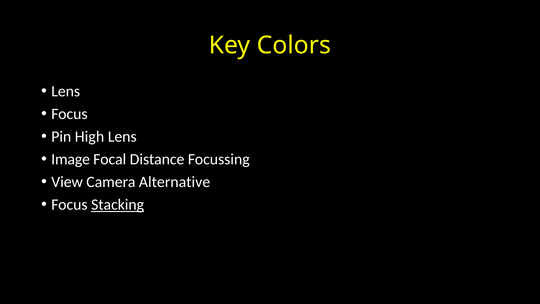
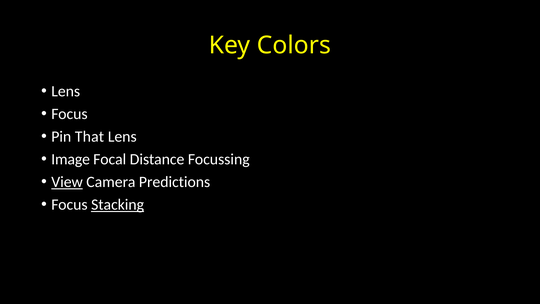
High: High -> That
View underline: none -> present
Alternative: Alternative -> Predictions
